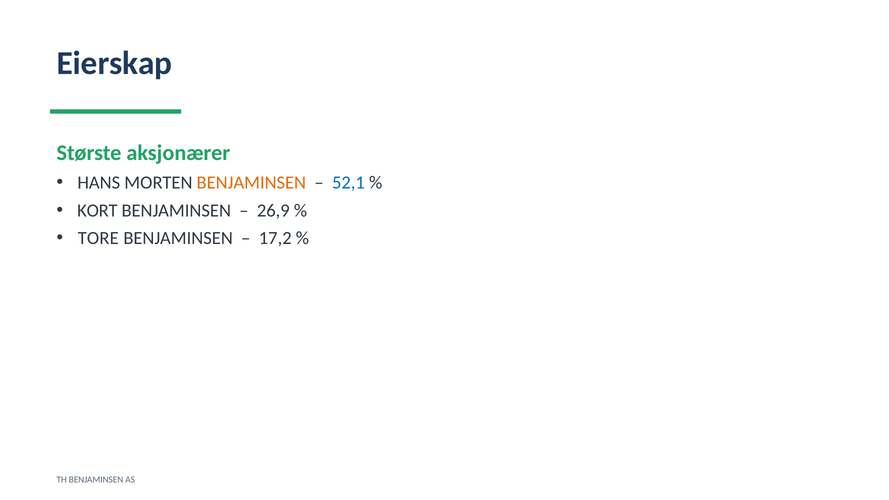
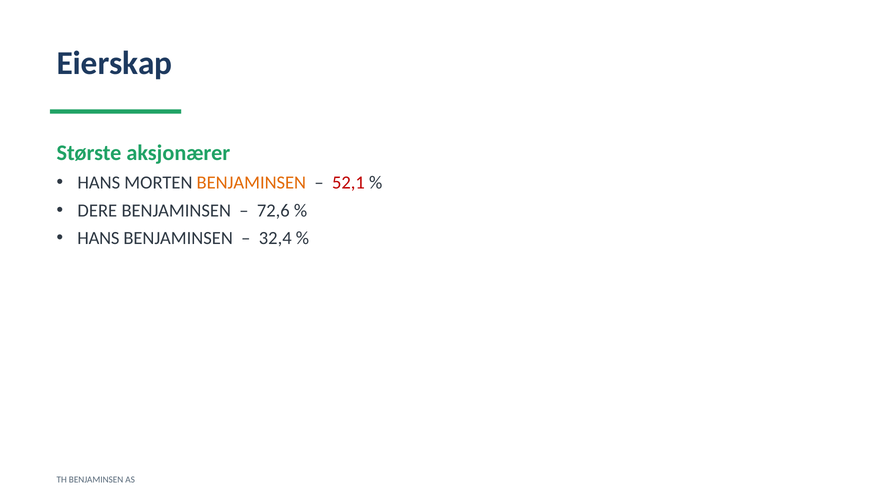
52,1 colour: blue -> red
KORT: KORT -> DERE
26,9: 26,9 -> 72,6
TORE at (98, 238): TORE -> HANS
17,2: 17,2 -> 32,4
